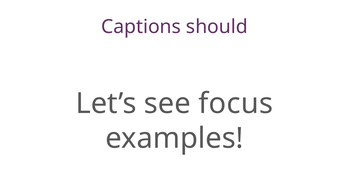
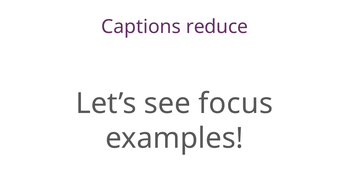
should: should -> reduce
